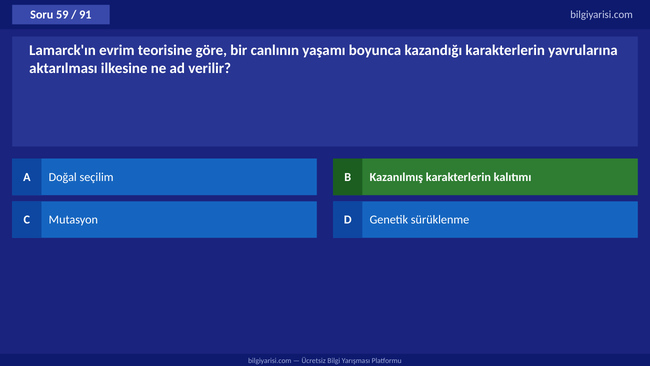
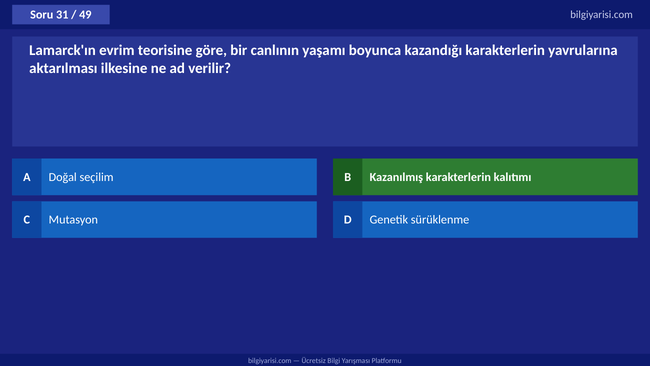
59: 59 -> 31
91: 91 -> 49
